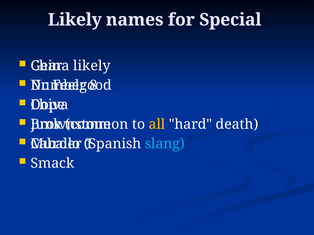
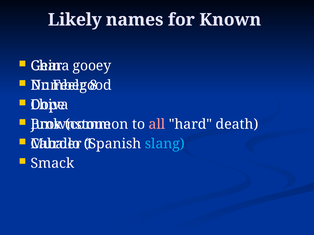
Special: Special -> Known
likely at (92, 66): likely -> gooey
all colour: yellow -> pink
